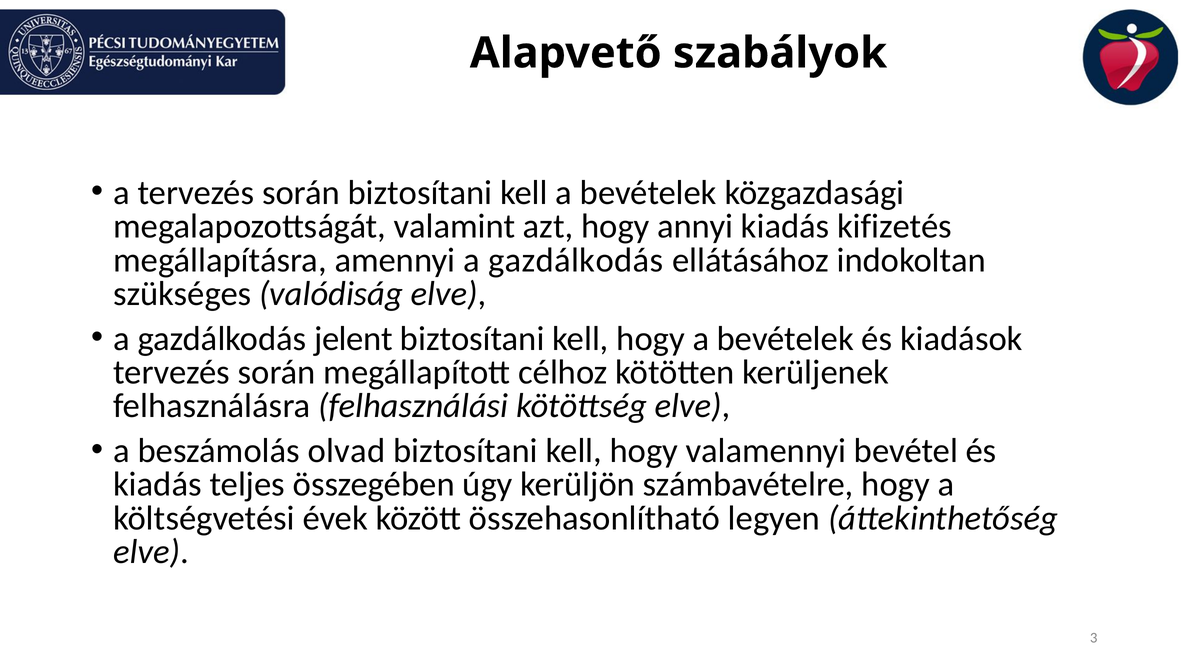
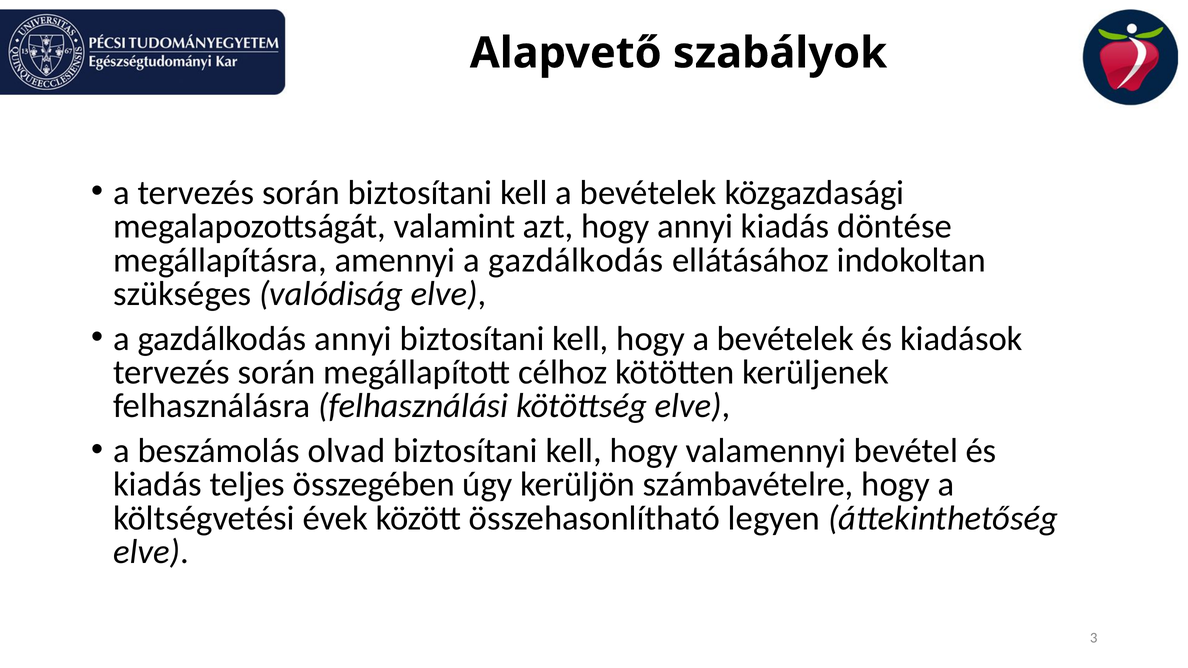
kifizetés: kifizetés -> döntése
gazdálkodás jelent: jelent -> annyi
